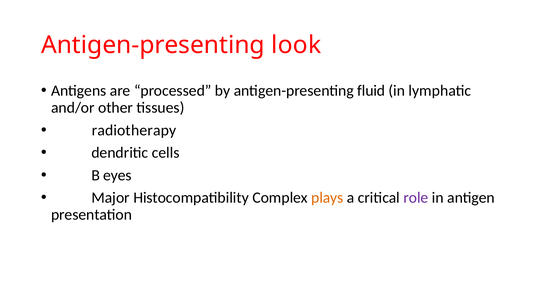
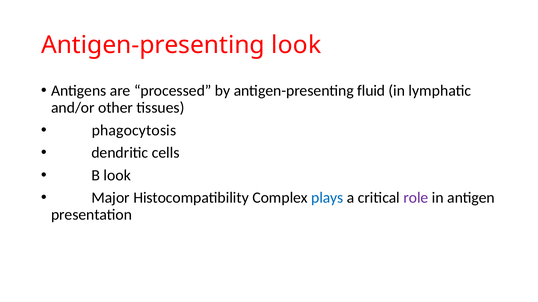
radiotherapy: radiotherapy -> phagocytosis
B eyes: eyes -> look
plays colour: orange -> blue
